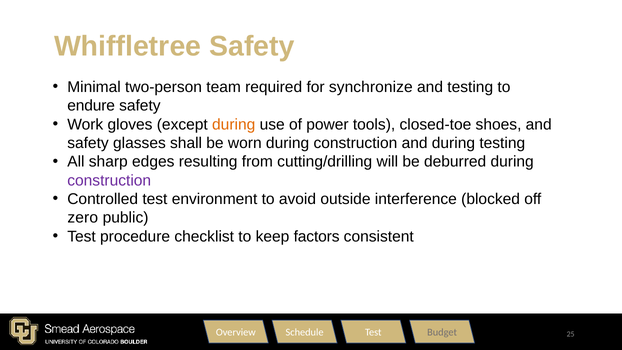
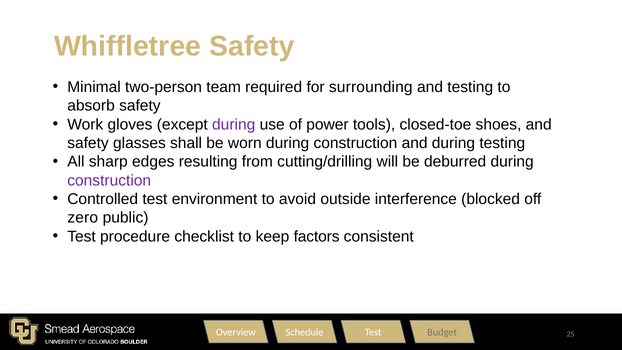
synchronize: synchronize -> surrounding
endure: endure -> absorb
during at (234, 124) colour: orange -> purple
